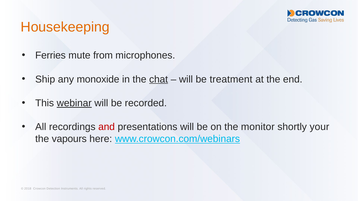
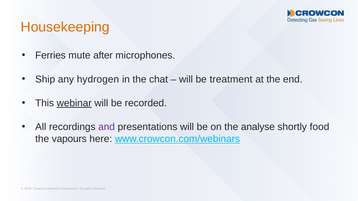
from: from -> after
monoxide: monoxide -> hydrogen
chat underline: present -> none
and colour: red -> purple
monitor: monitor -> analyse
your: your -> food
